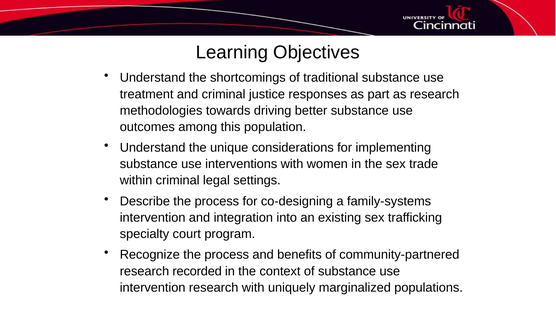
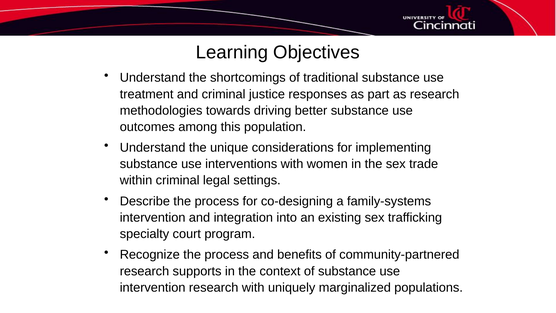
recorded: recorded -> supports
